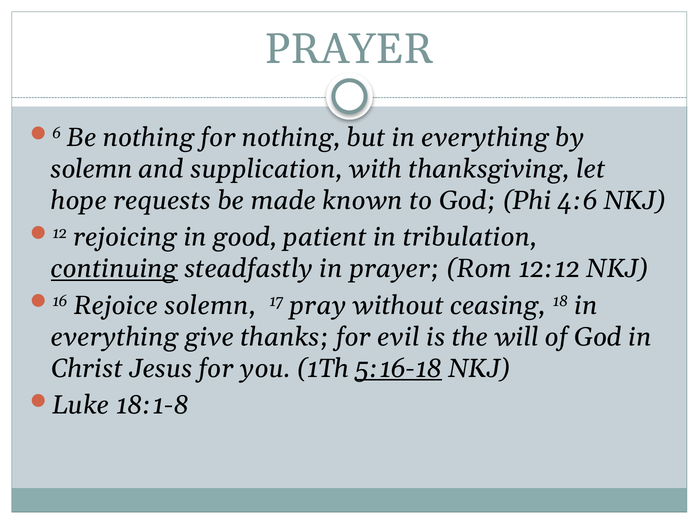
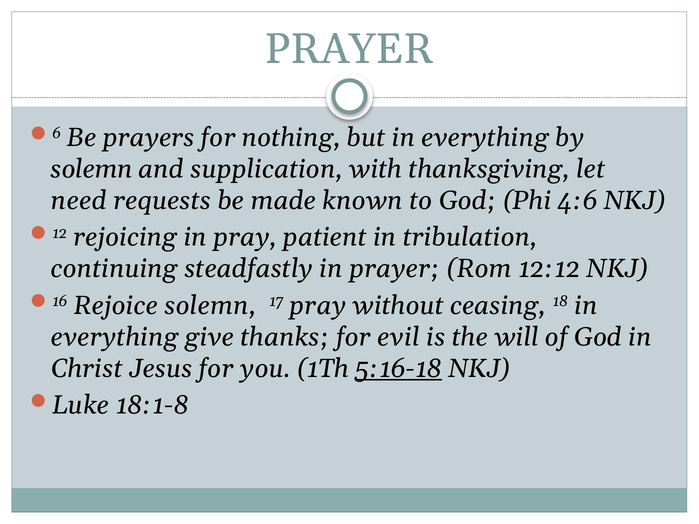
Be nothing: nothing -> prayers
hope: hope -> need
in good: good -> pray
continuing underline: present -> none
